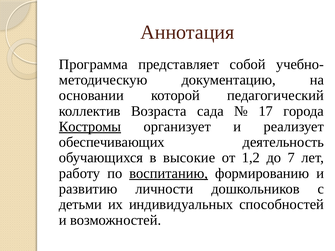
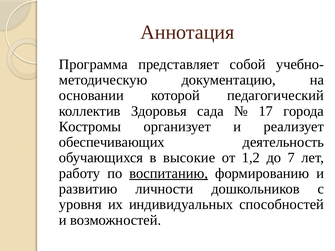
Возраста: Возраста -> Здоровья
Костромы underline: present -> none
детьми: детьми -> уровня
